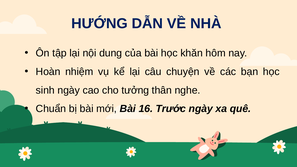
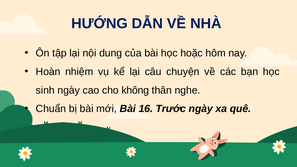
khăn: khăn -> hoặc
tưởng: tưởng -> không
